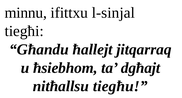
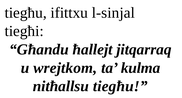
minnu at (26, 13): minnu -> tiegħu
ħsiebhom: ħsiebhom -> wrejtkom
dgħajt: dgħajt -> kulma
